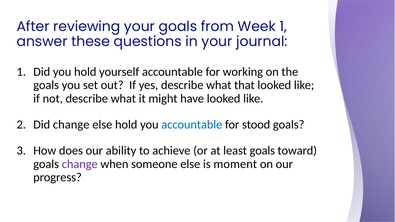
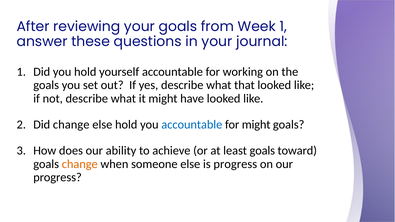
for stood: stood -> might
change at (80, 164) colour: purple -> orange
is moment: moment -> progress
